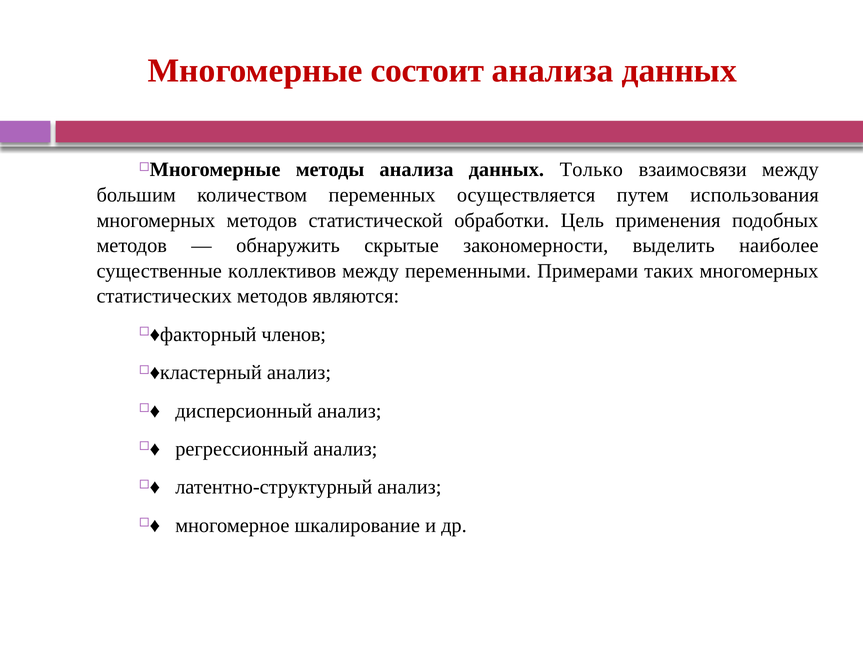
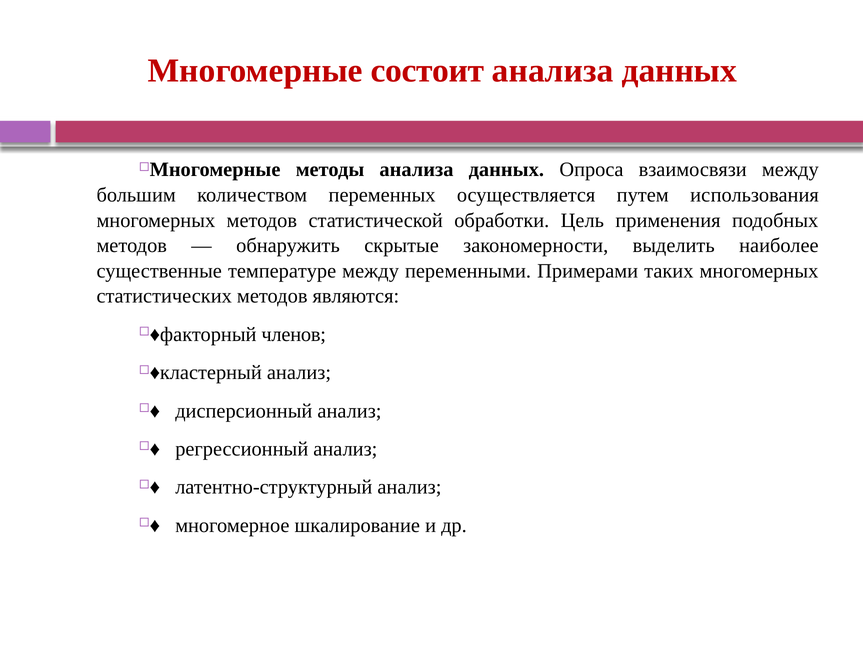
Только: Только -> Опроса
коллективов: коллективов -> температуре
